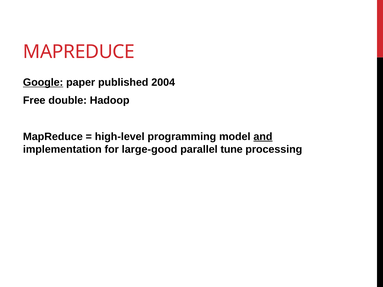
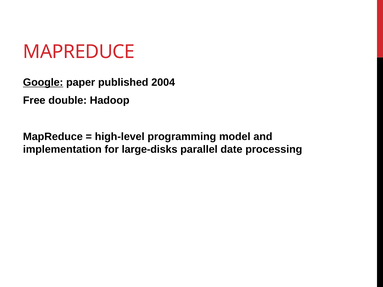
and underline: present -> none
large-good: large-good -> large-disks
tune: tune -> date
